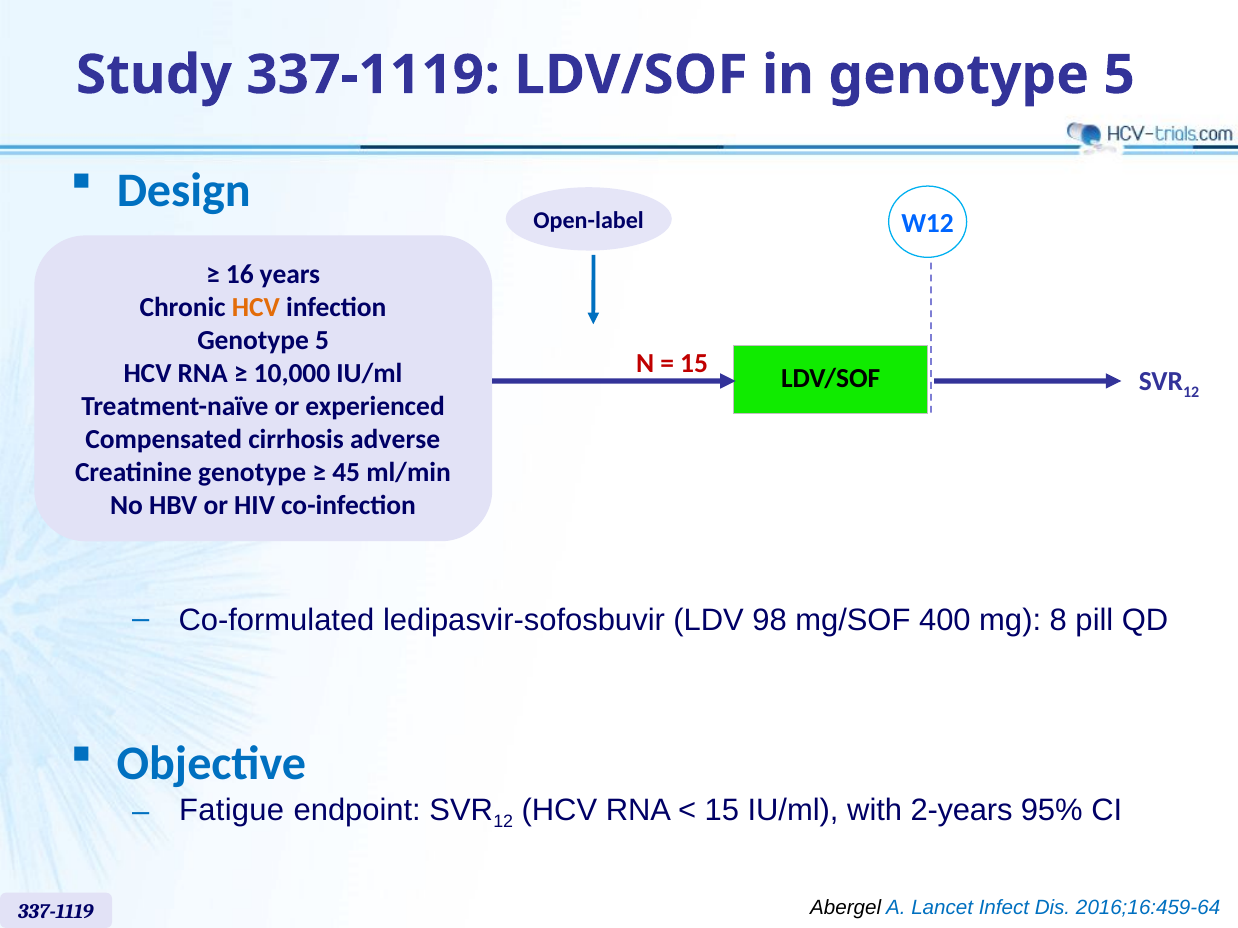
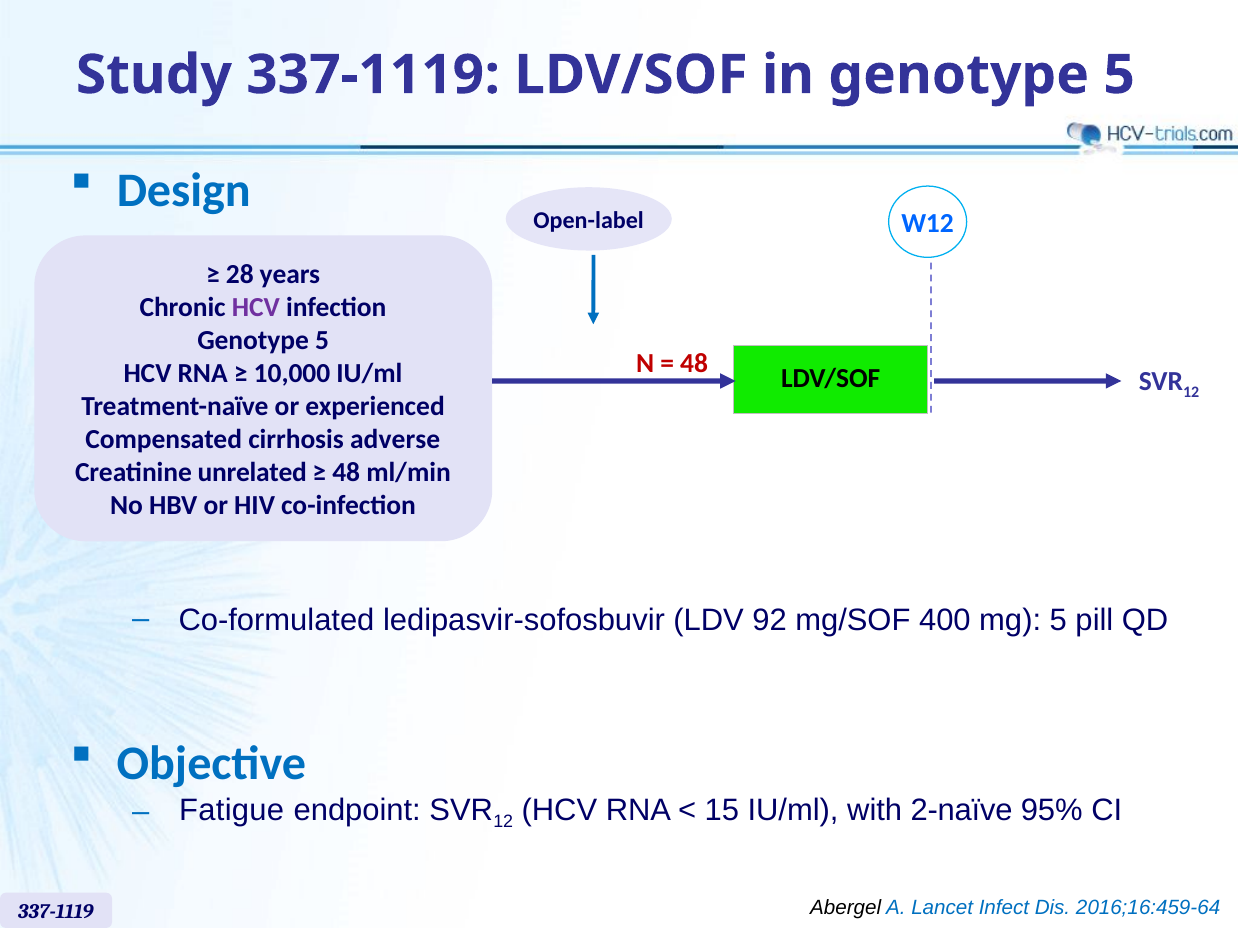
16: 16 -> 28
HCV at (256, 308) colour: orange -> purple
15 at (694, 364): 15 -> 48
Creatinine genotype: genotype -> unrelated
45 at (346, 473): 45 -> 48
98: 98 -> 92
mg 8: 8 -> 5
2-years: 2-years -> 2-naïve
